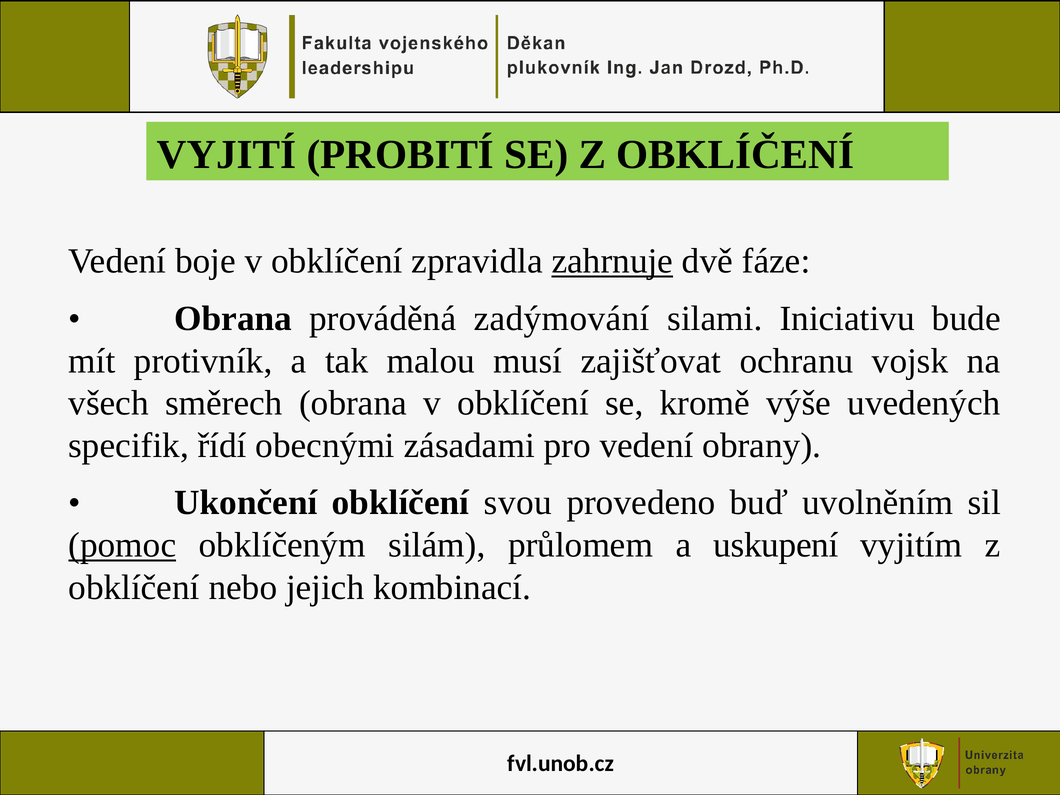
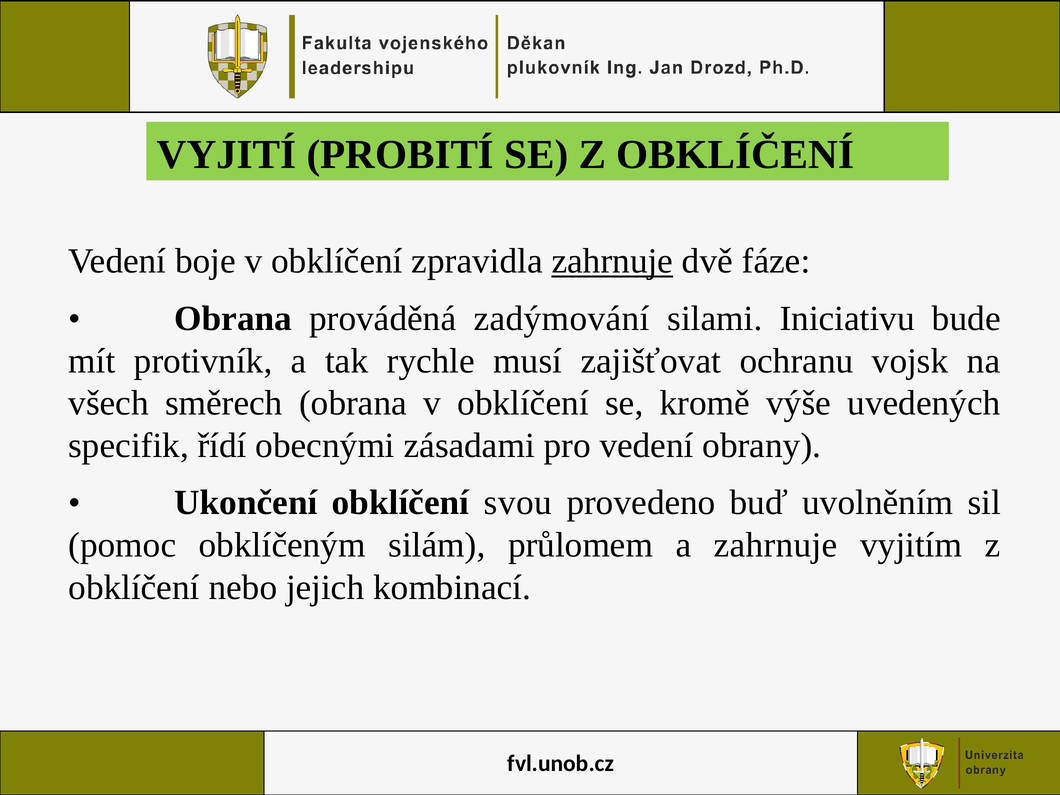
malou: malou -> rychle
pomoc underline: present -> none
a uskupení: uskupení -> zahrnuje
